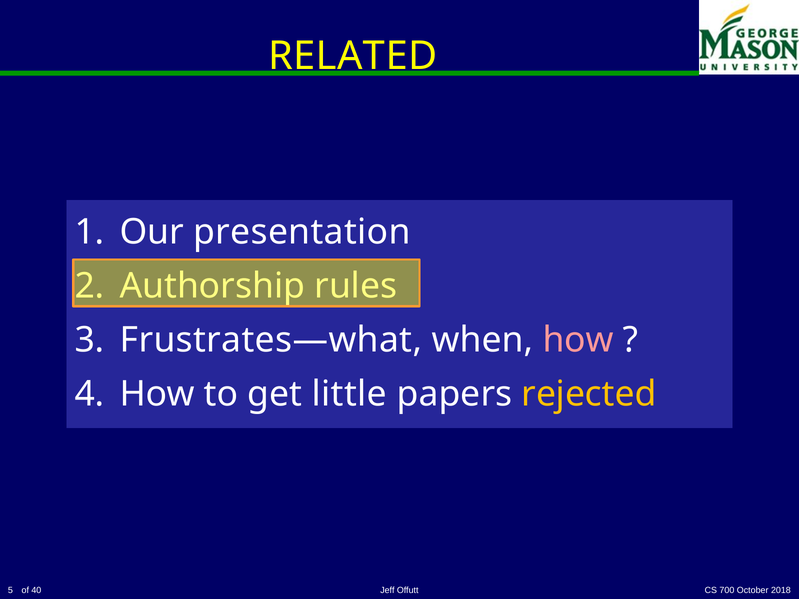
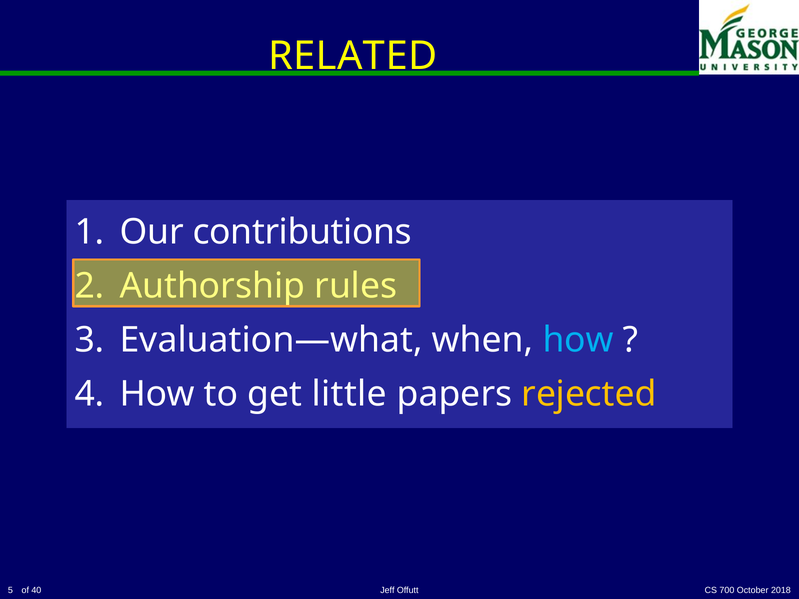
presentation: presentation -> contributions
Frustrates—what: Frustrates—what -> Evaluation—what
how at (578, 340) colour: pink -> light blue
